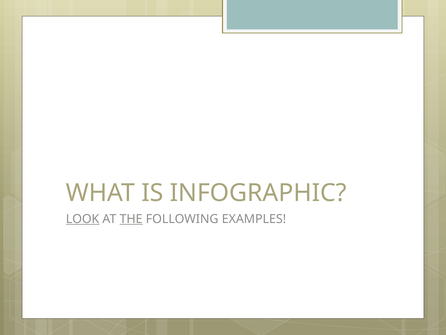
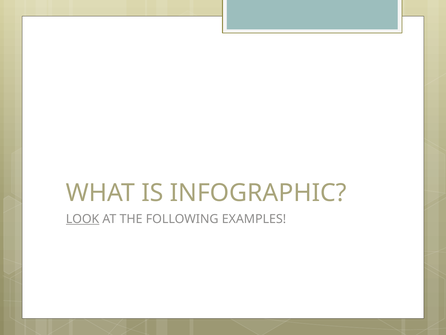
THE underline: present -> none
